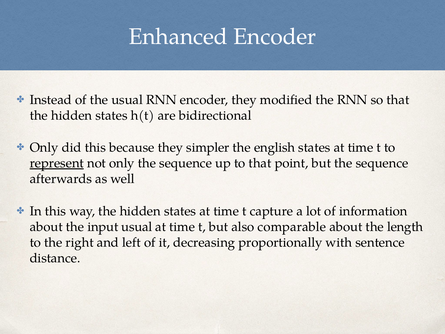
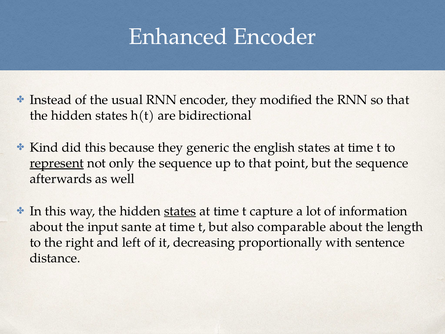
Only at (44, 147): Only -> Kind
simpler: simpler -> generic
states at (180, 211) underline: none -> present
input usual: usual -> sante
